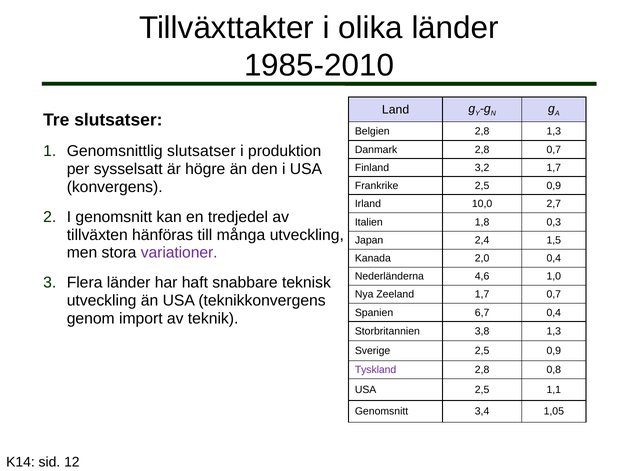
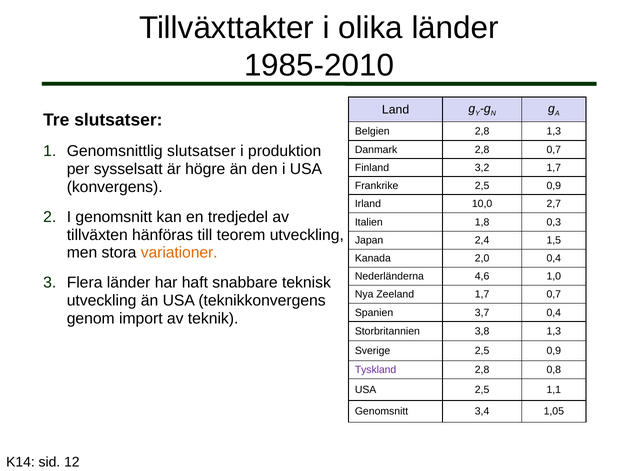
många: många -> teorem
variationer colour: purple -> orange
6,7: 6,7 -> 3,7
